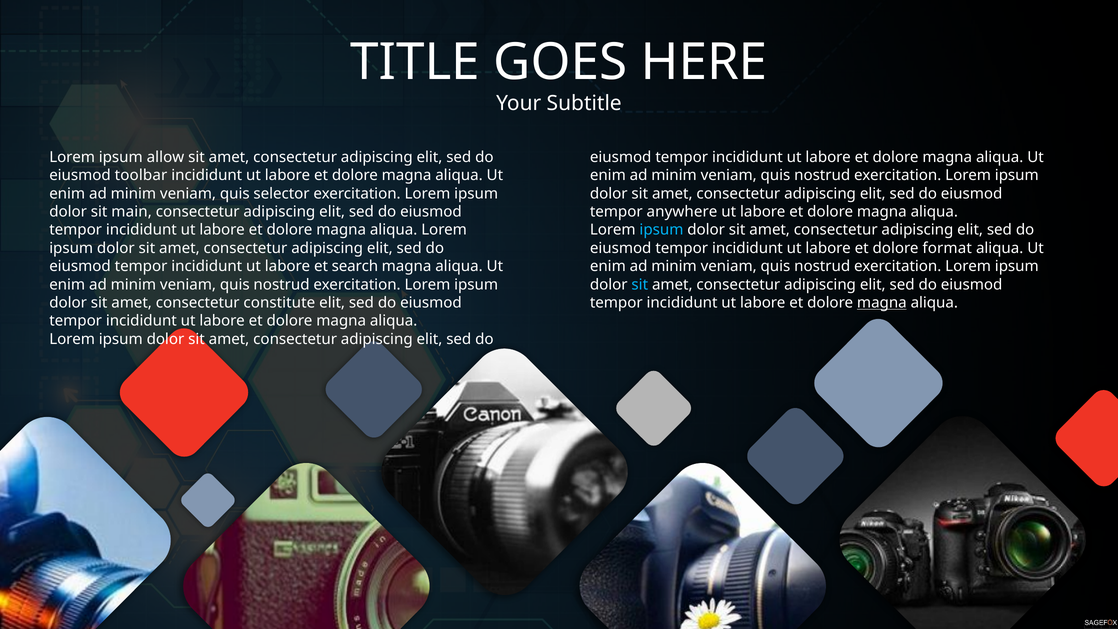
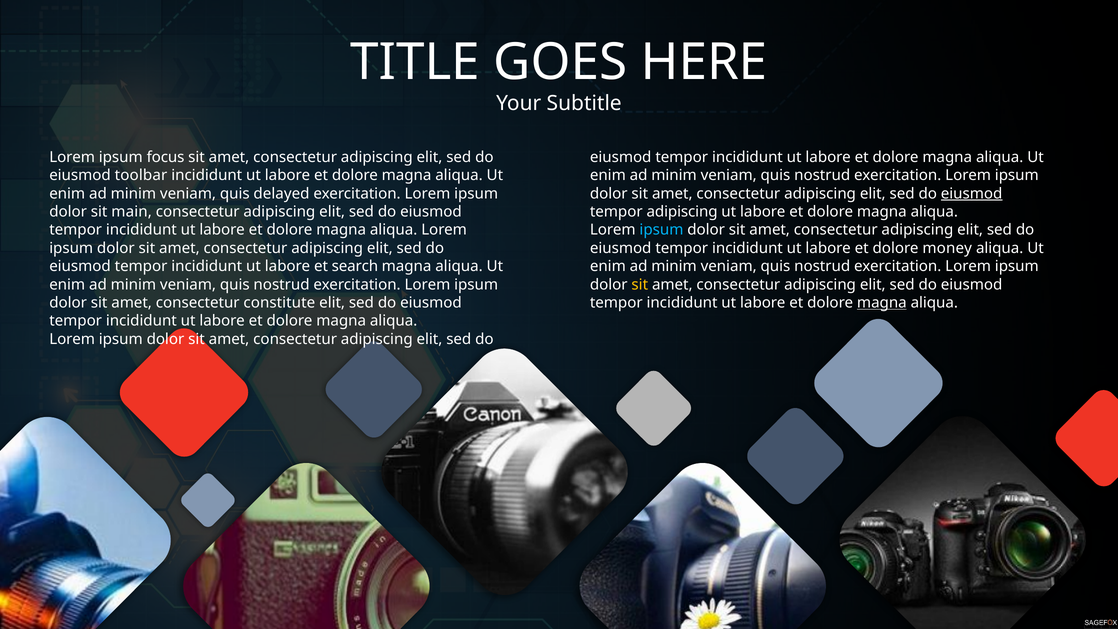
allow: allow -> focus
selector: selector -> delayed
eiusmod at (972, 194) underline: none -> present
tempor anywhere: anywhere -> adipiscing
format: format -> money
sit at (640, 285) colour: light blue -> yellow
